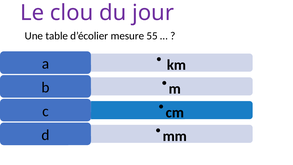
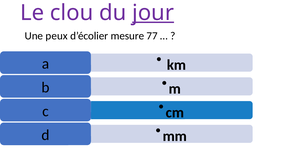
jour underline: none -> present
table: table -> peux
55: 55 -> 77
